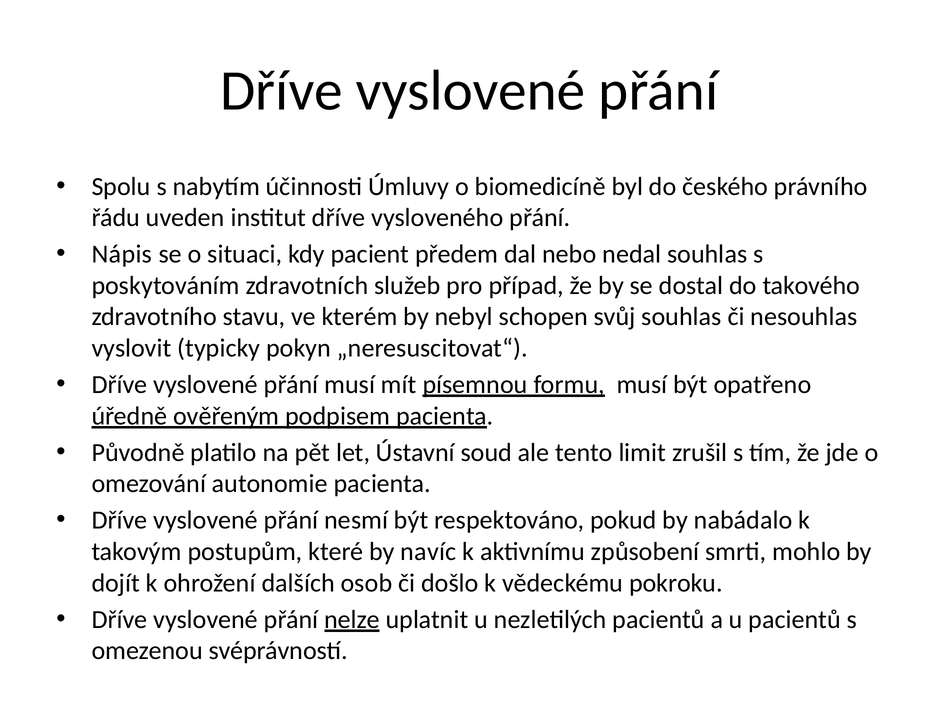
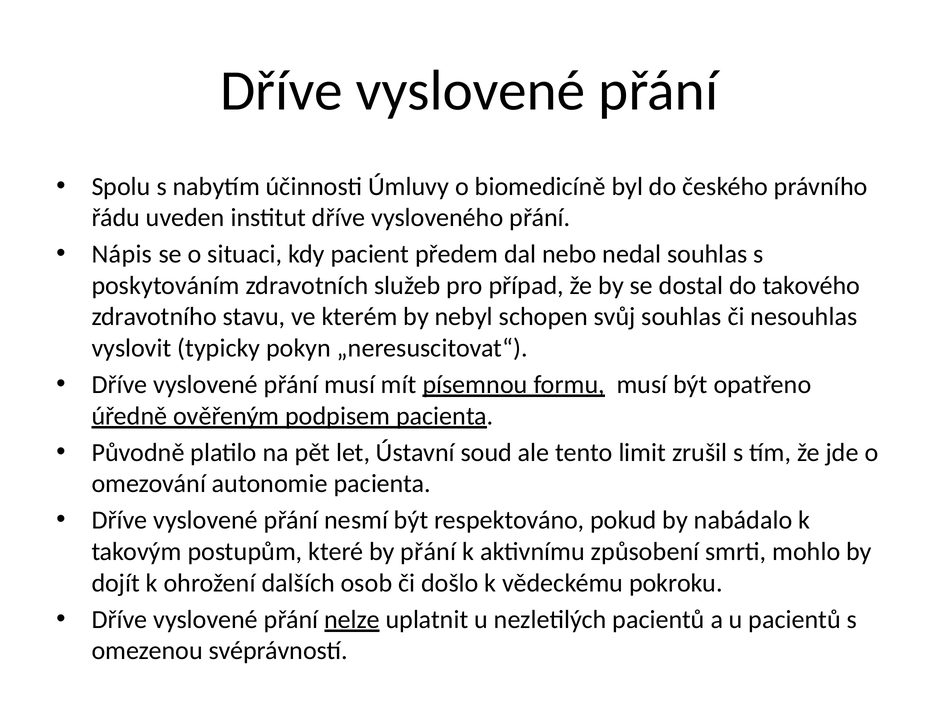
by navíc: navíc -> přání
